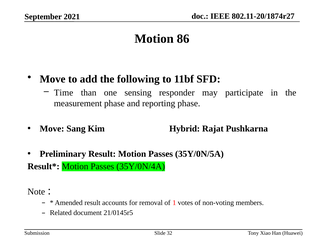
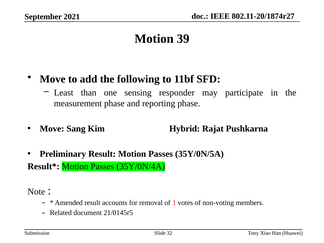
86: 86 -> 39
Time: Time -> Least
